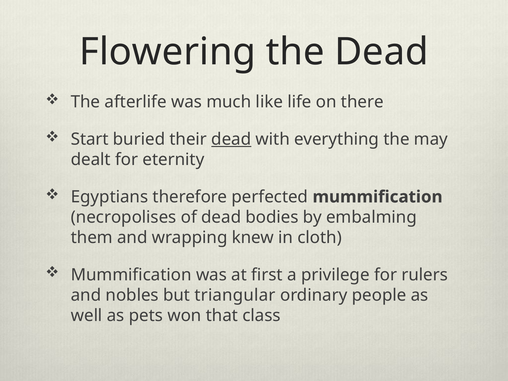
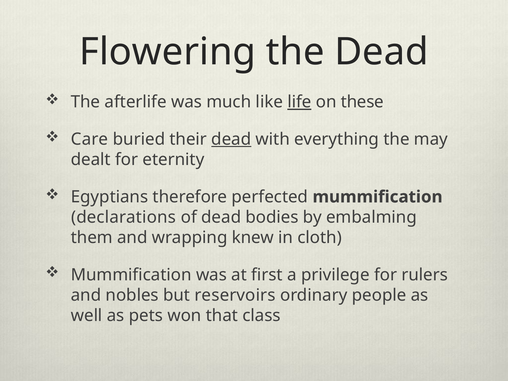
life underline: none -> present
there: there -> these
Start: Start -> Care
necropolises: necropolises -> declarations
triangular: triangular -> reservoirs
